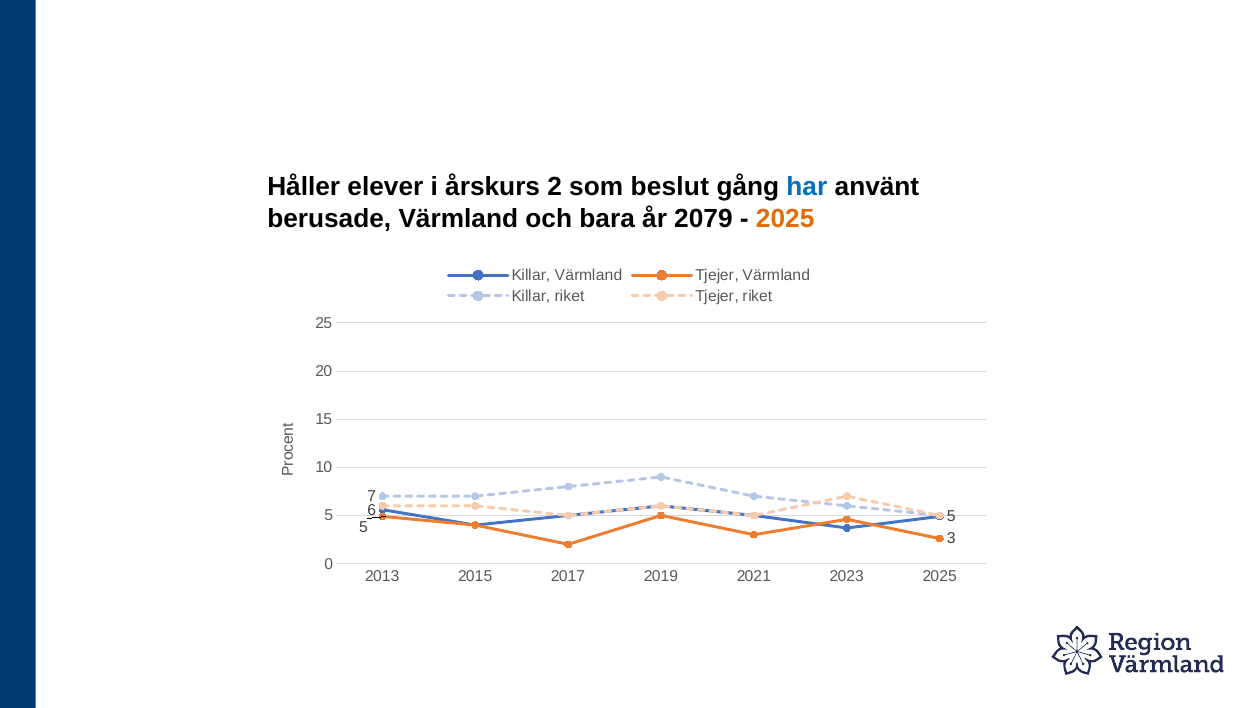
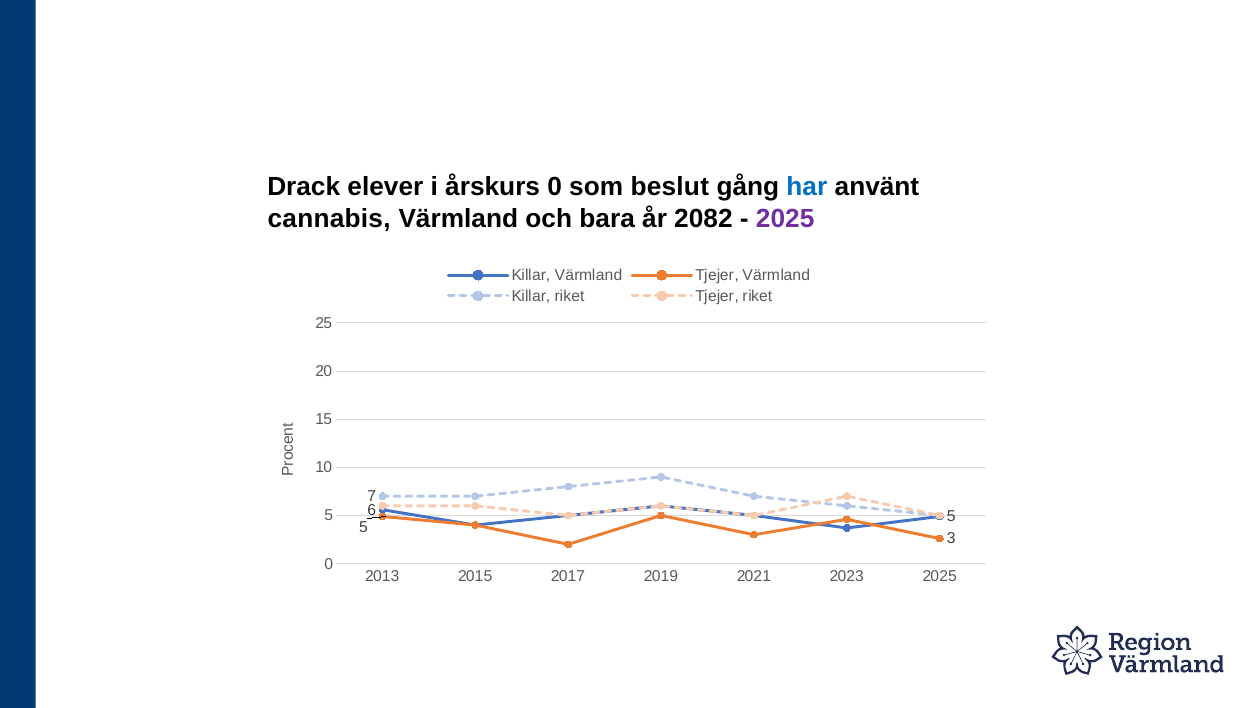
Håller: Håller -> Drack
årskurs 2: 2 -> 0
berusade: berusade -> cannabis
2079: 2079 -> 2082
2025 at (785, 219) colour: orange -> purple
